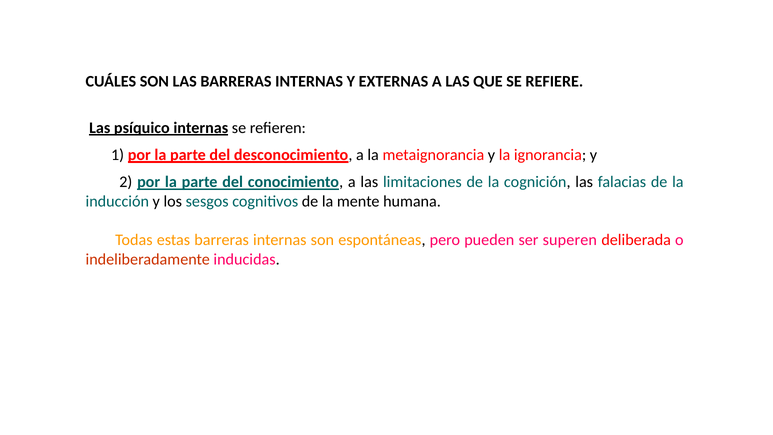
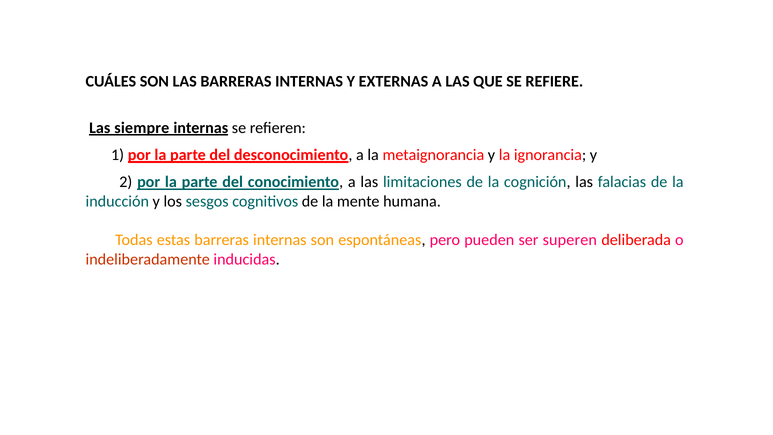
psíquico: psíquico -> siempre
